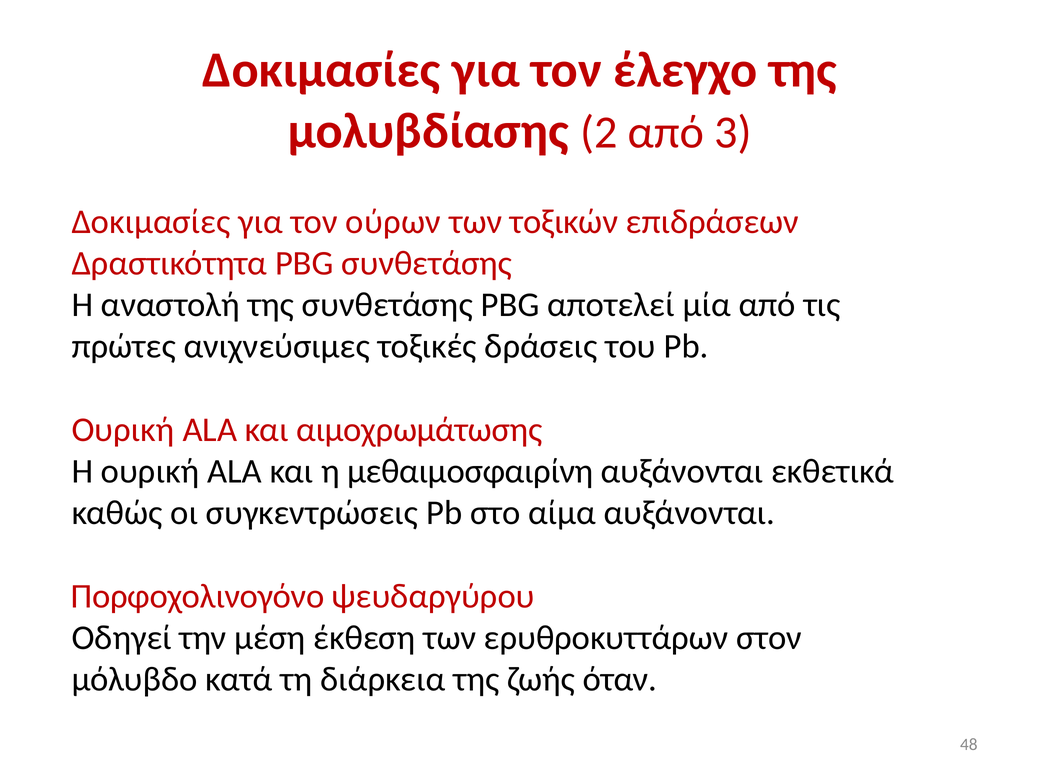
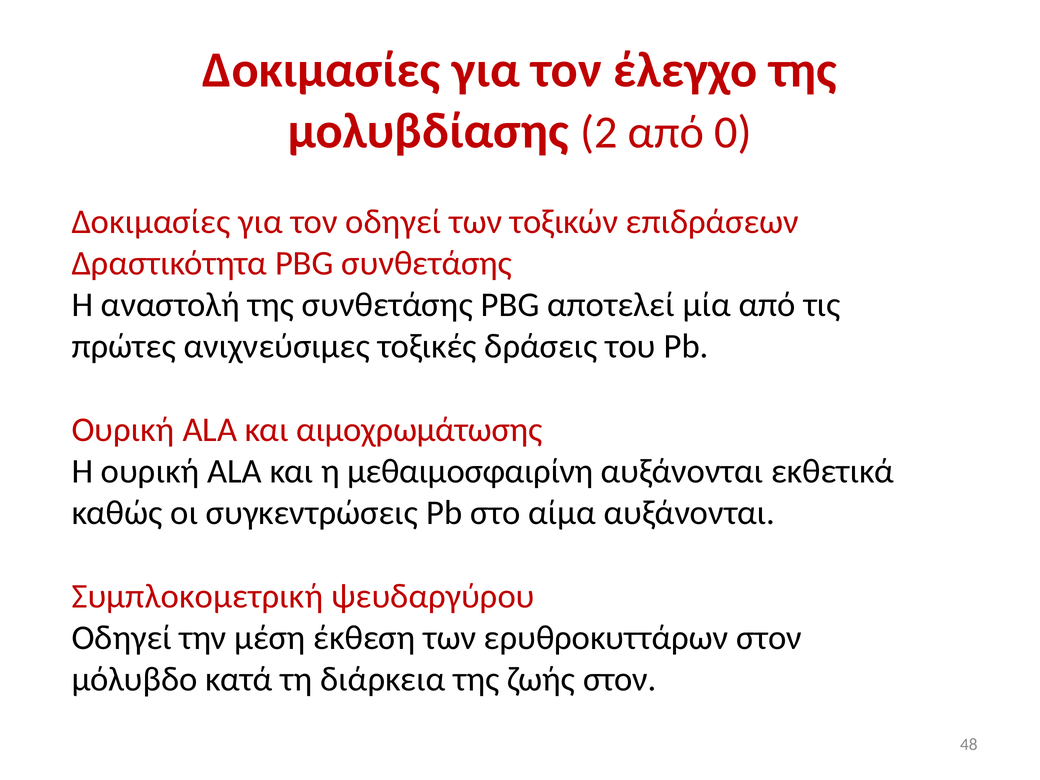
3: 3 -> 0
τον ούρων: ούρων -> οδηγεί
Πορφοχολινογόνο: Πορφοχολινογόνο -> Συμπλοκομετρική
ζωής όταν: όταν -> στον
